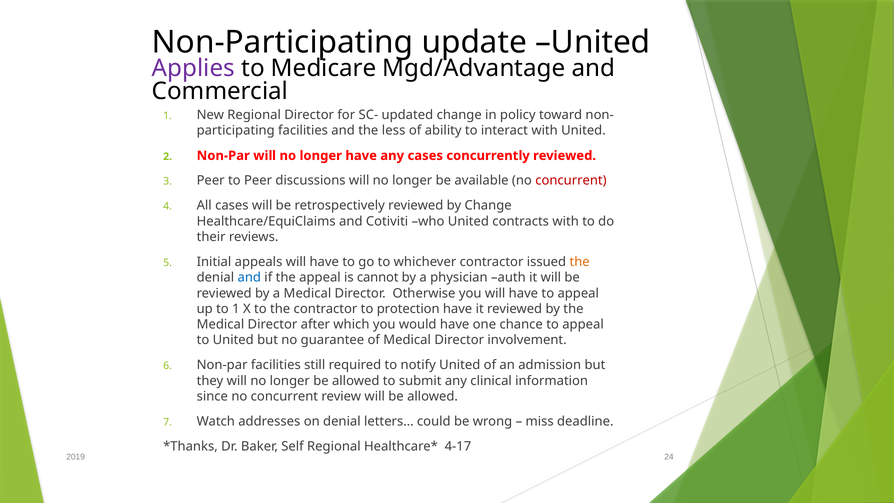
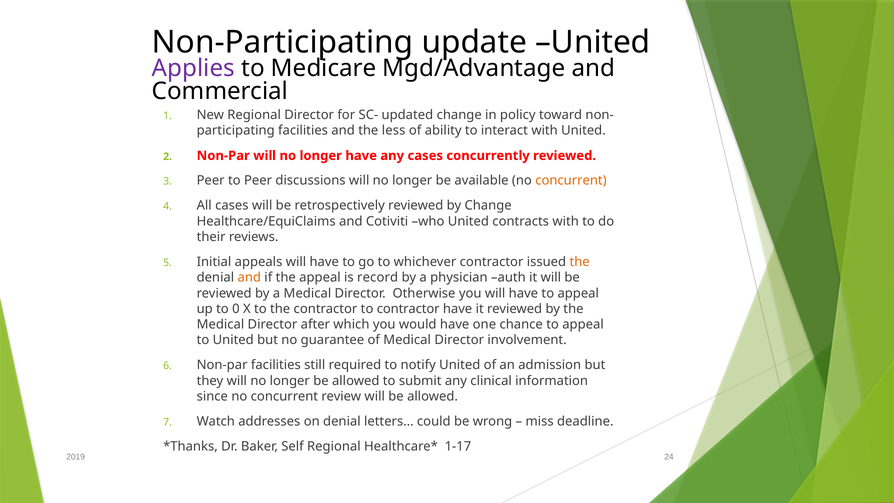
concurrent at (571, 181) colour: red -> orange
and at (249, 277) colour: blue -> orange
cannot: cannot -> record
to 1: 1 -> 0
to protection: protection -> contractor
4-17: 4-17 -> 1-17
